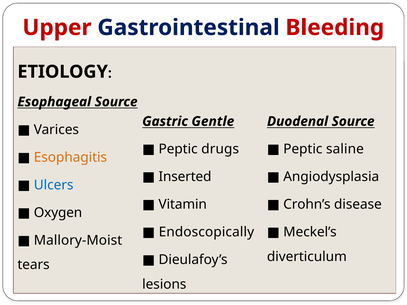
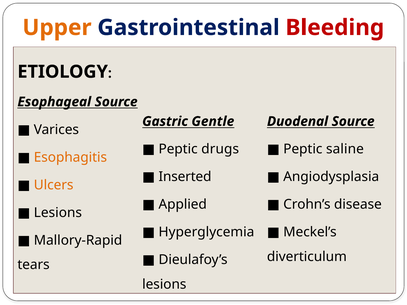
Upper colour: red -> orange
Ulcers colour: blue -> orange
Vitamin: Vitamin -> Applied
Oxygen at (58, 213): Oxygen -> Lesions
Endoscopically: Endoscopically -> Hyperglycemia
Mallory-Moist: Mallory-Moist -> Mallory-Rapid
